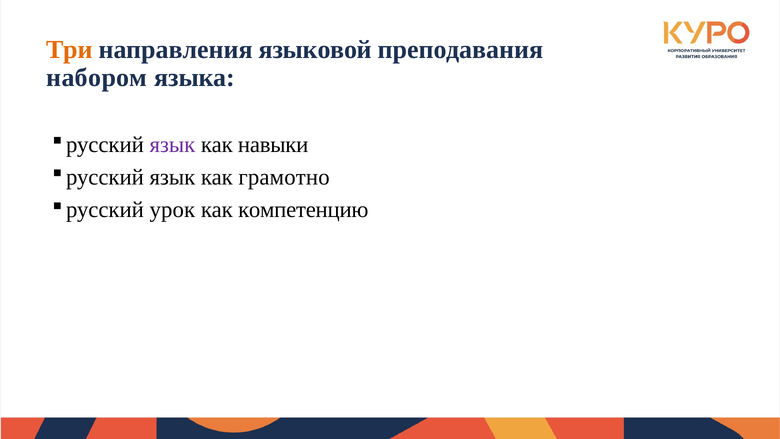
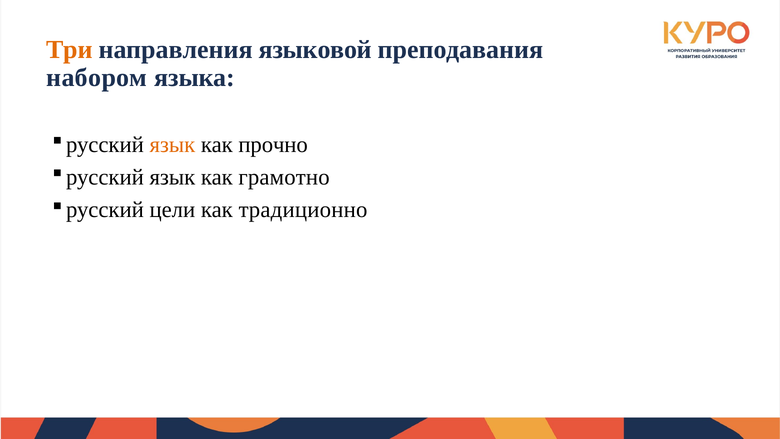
язык at (172, 144) colour: purple -> orange
навыки: навыки -> прочно
урок: урок -> цели
компетенцию: компетенцию -> традиционно
